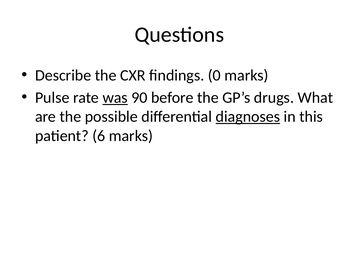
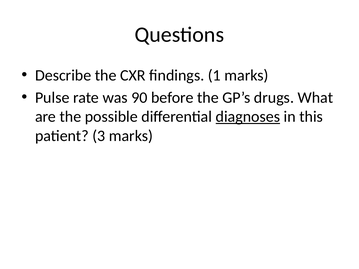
0: 0 -> 1
was underline: present -> none
6: 6 -> 3
